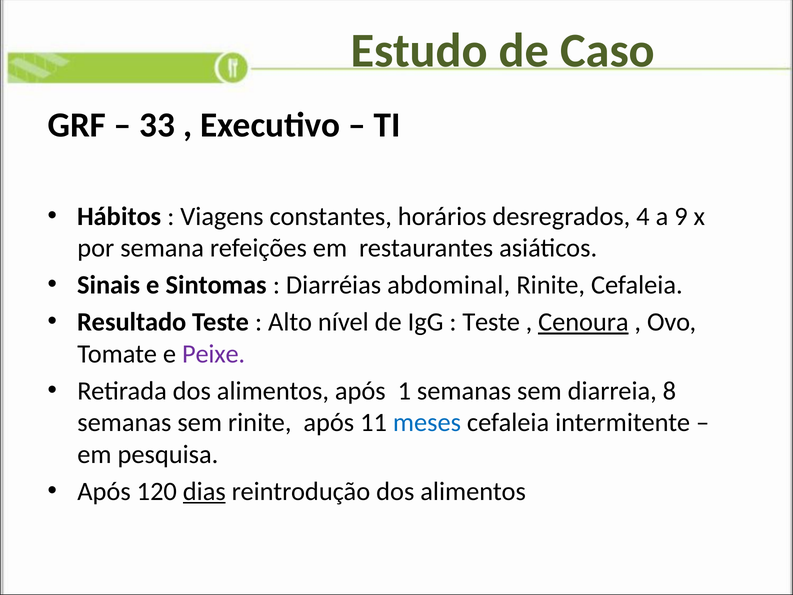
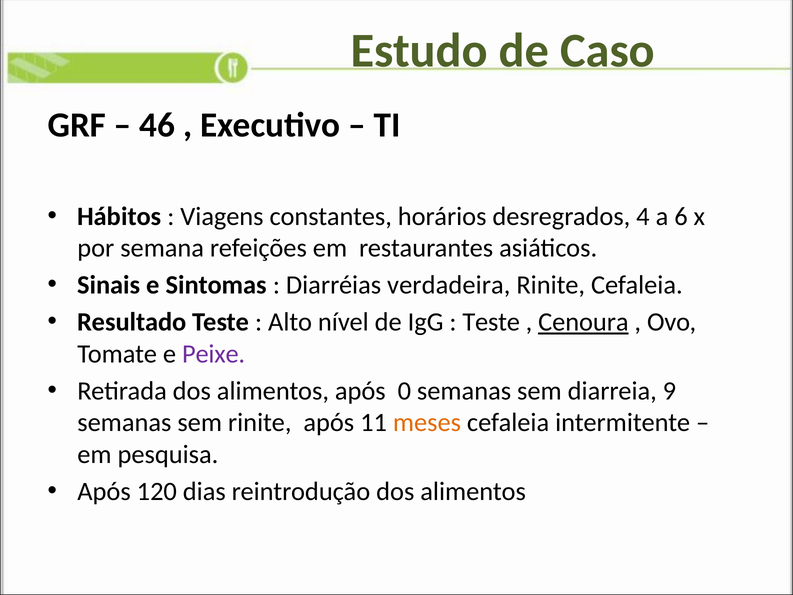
33: 33 -> 46
9: 9 -> 6
abdominal: abdominal -> verdadeira
1: 1 -> 0
8: 8 -> 9
meses colour: blue -> orange
dias underline: present -> none
